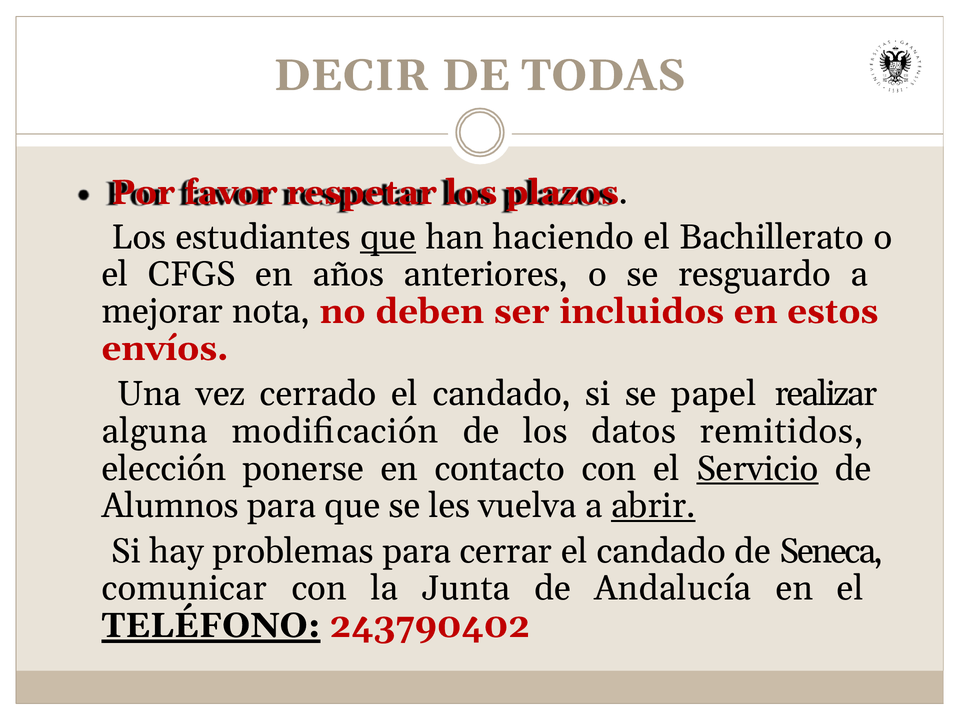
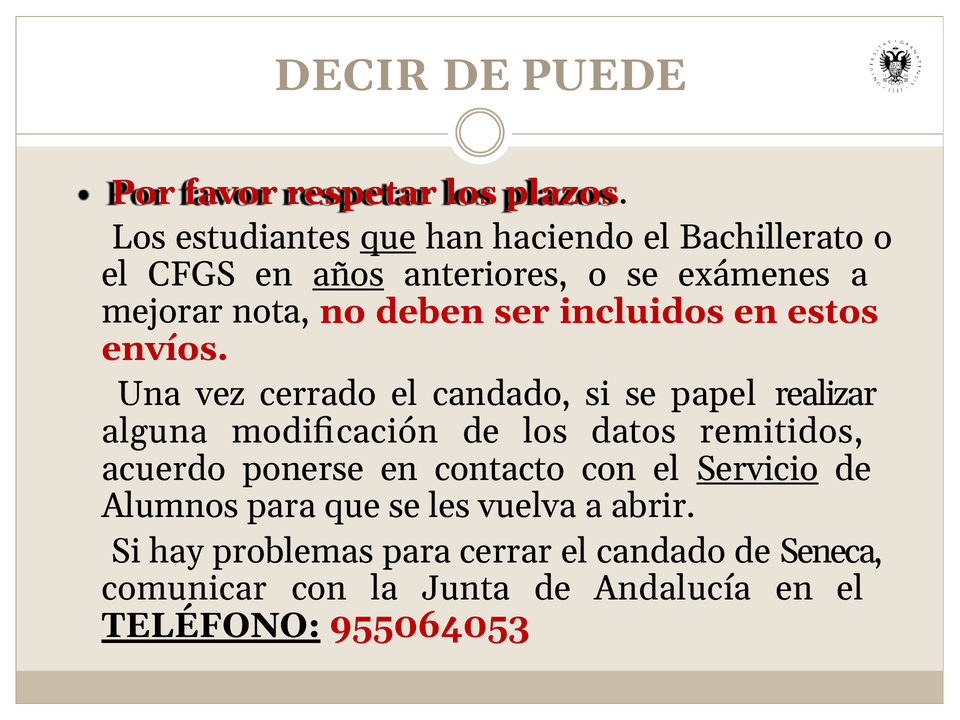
TODAS: TODAS -> PUEDE
años underline: none -> present
resguardo: resguardo -> exámenes
elección: elección -> acuerdo
abrir underline: present -> none
243790402: 243790402 -> 955064053
